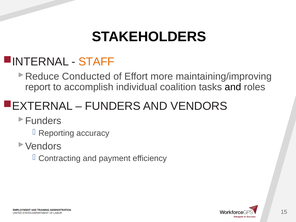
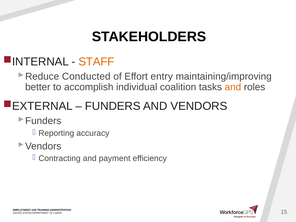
more: more -> entry
report: report -> better
and at (233, 87) colour: black -> orange
